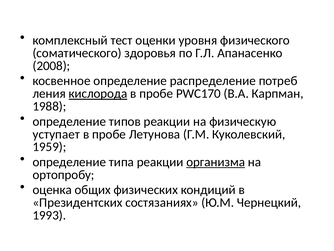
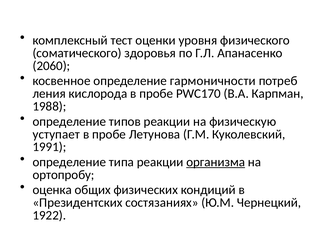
2008: 2008 -> 2060
распределение: распределение -> гармоничности
кислорода underline: present -> none
1959: 1959 -> 1991
1993: 1993 -> 1922
